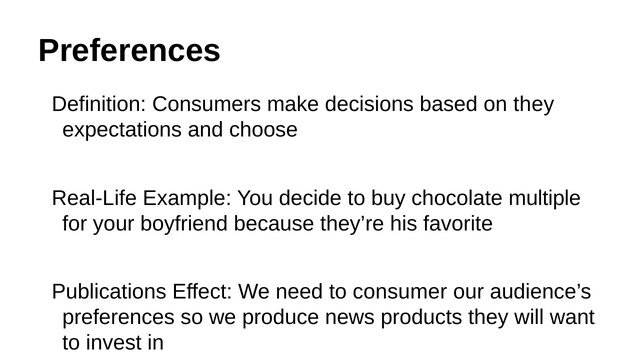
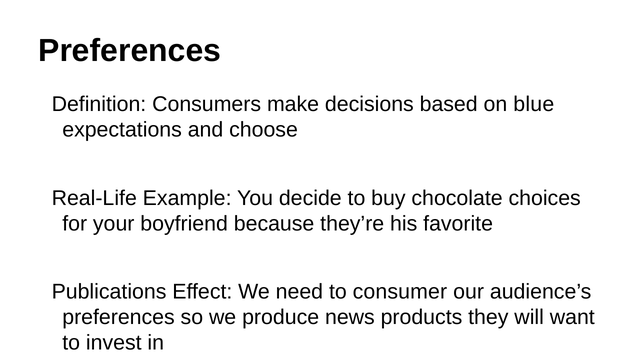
on they: they -> blue
multiple: multiple -> choices
